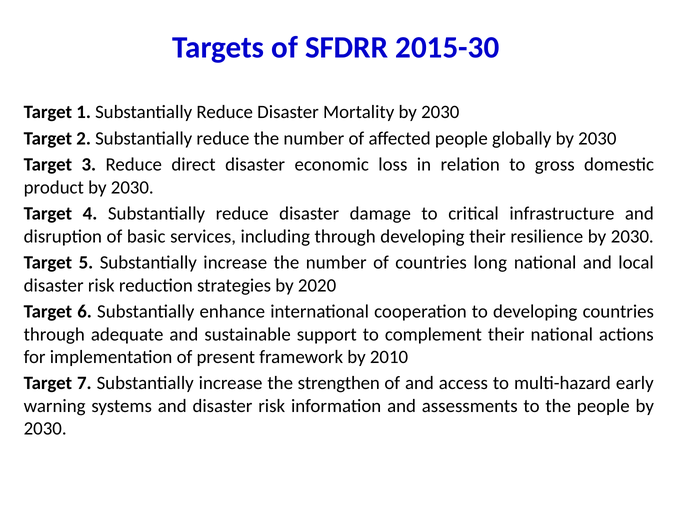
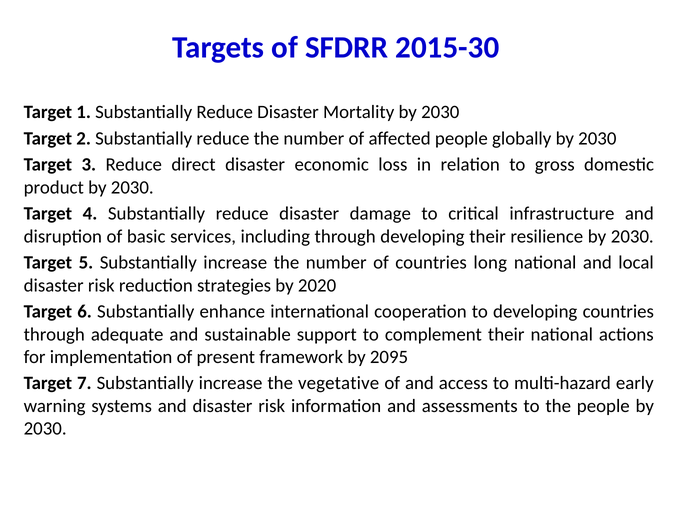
2010: 2010 -> 2095
strengthen: strengthen -> vegetative
